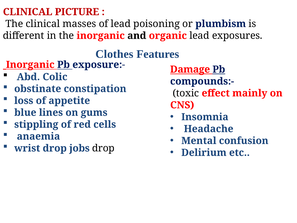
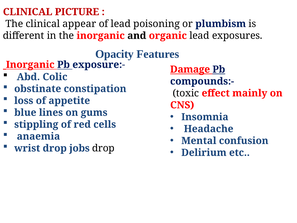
masses: masses -> appear
Clothes: Clothes -> Opacity
